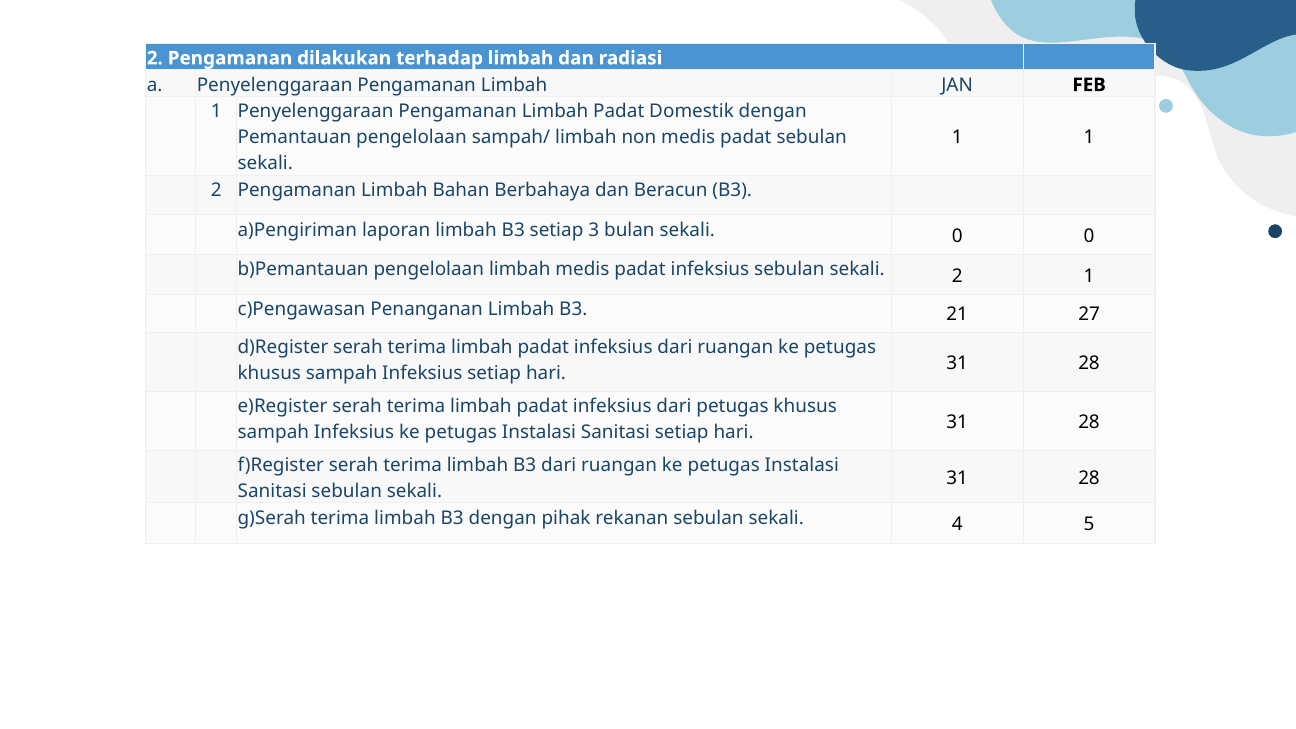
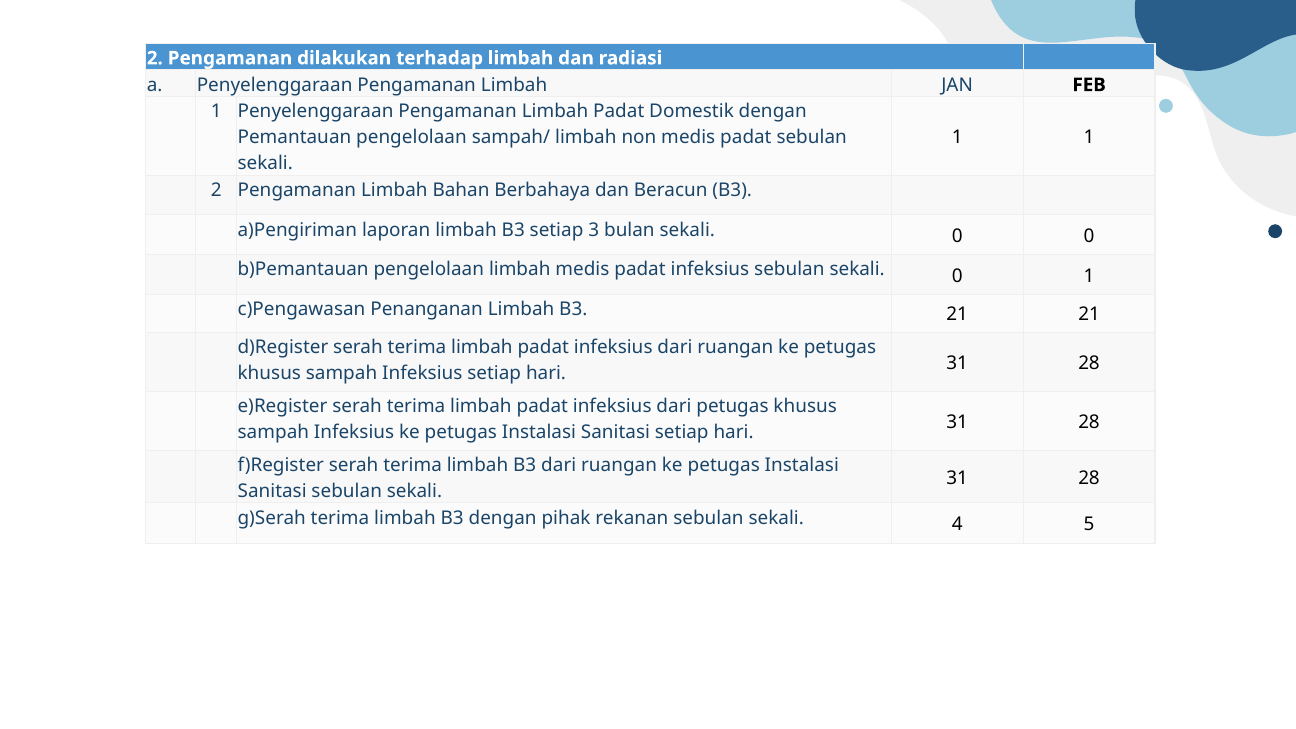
sebulan sekali 2: 2 -> 0
21 27: 27 -> 21
